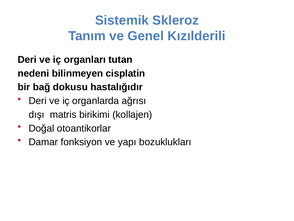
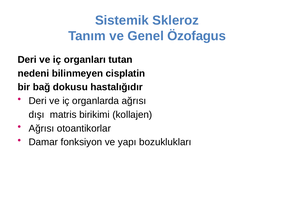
Kızılderili: Kızılderili -> Özofagus
Doğal at (41, 128): Doğal -> Ağrısı
